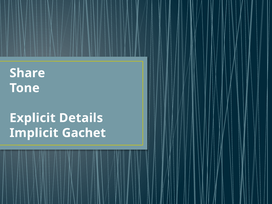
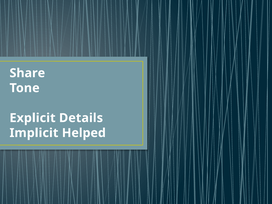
Gachet: Gachet -> Helped
